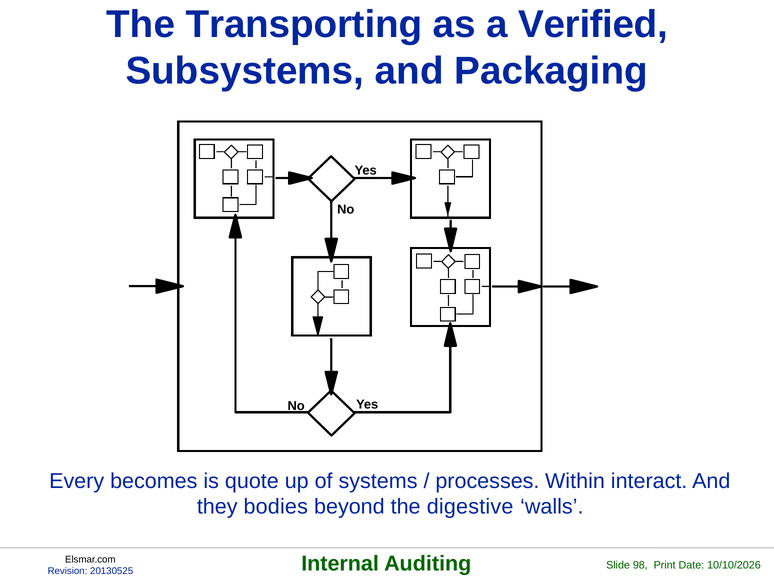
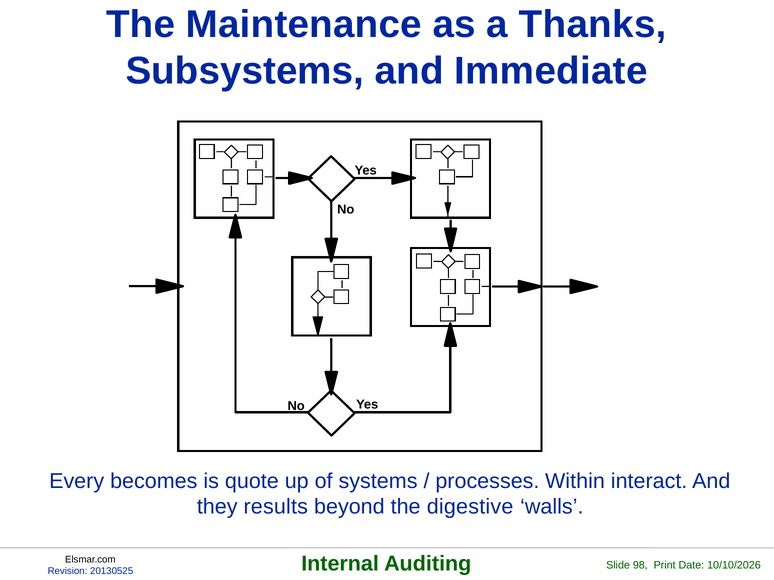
Transporting: Transporting -> Maintenance
Verified: Verified -> Thanks
Packaging: Packaging -> Immediate
bodies: bodies -> results
